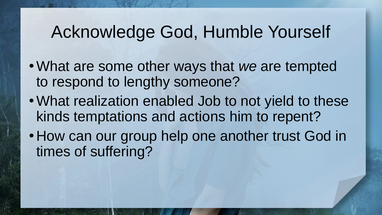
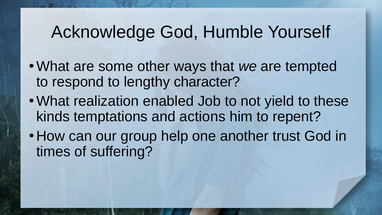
someone: someone -> character
